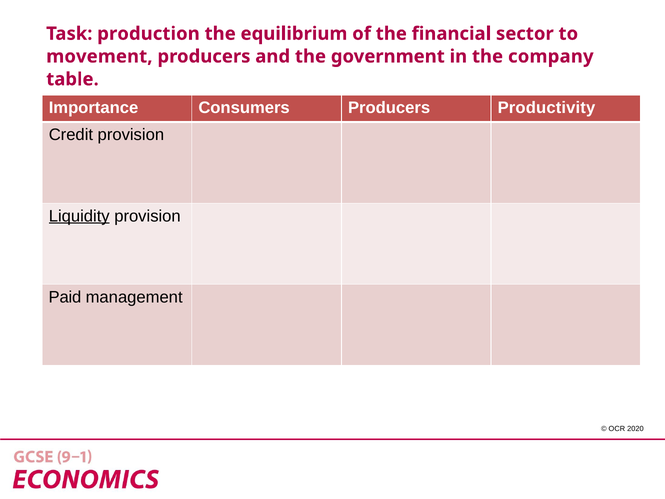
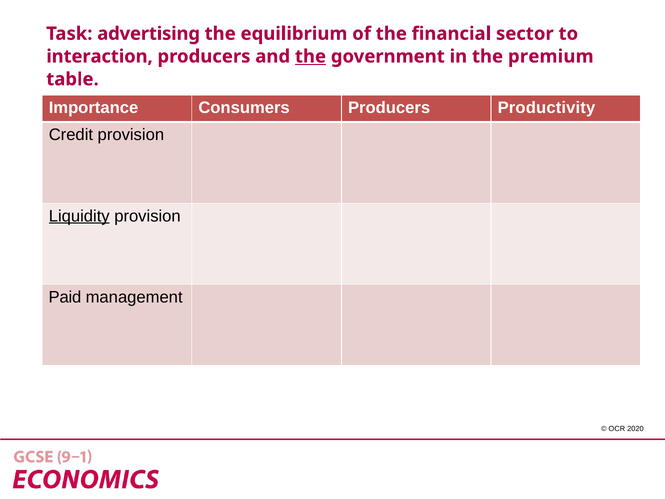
production: production -> advertising
movement: movement -> interaction
the at (310, 56) underline: none -> present
company: company -> premium
